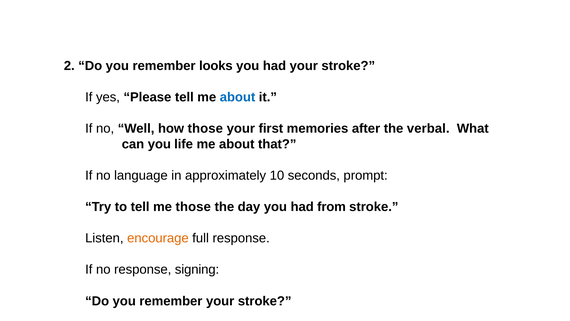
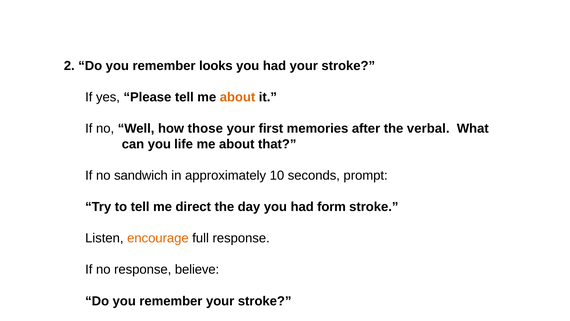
about at (238, 97) colour: blue -> orange
language: language -> sandwich
me those: those -> direct
from: from -> form
signing: signing -> believe
